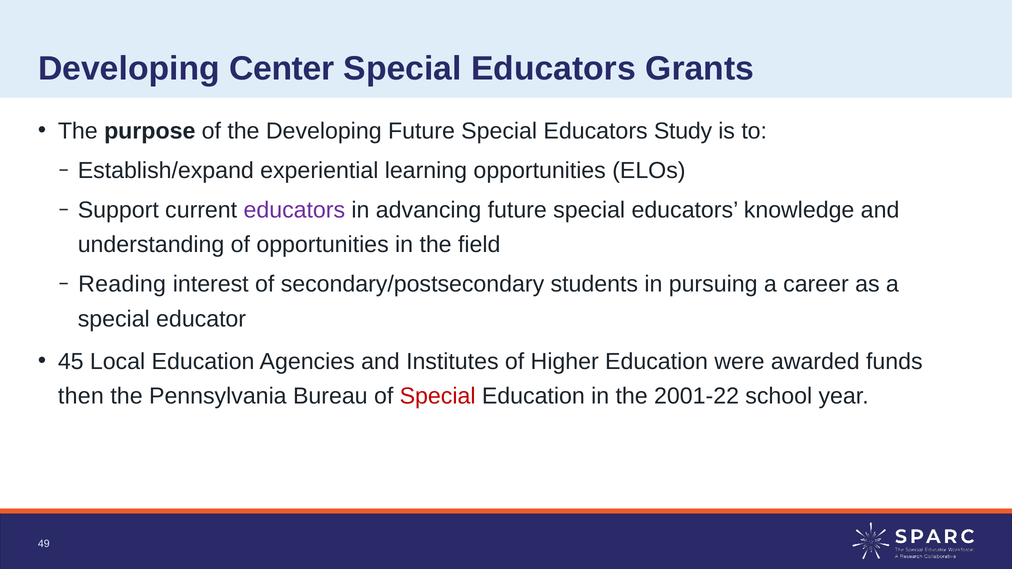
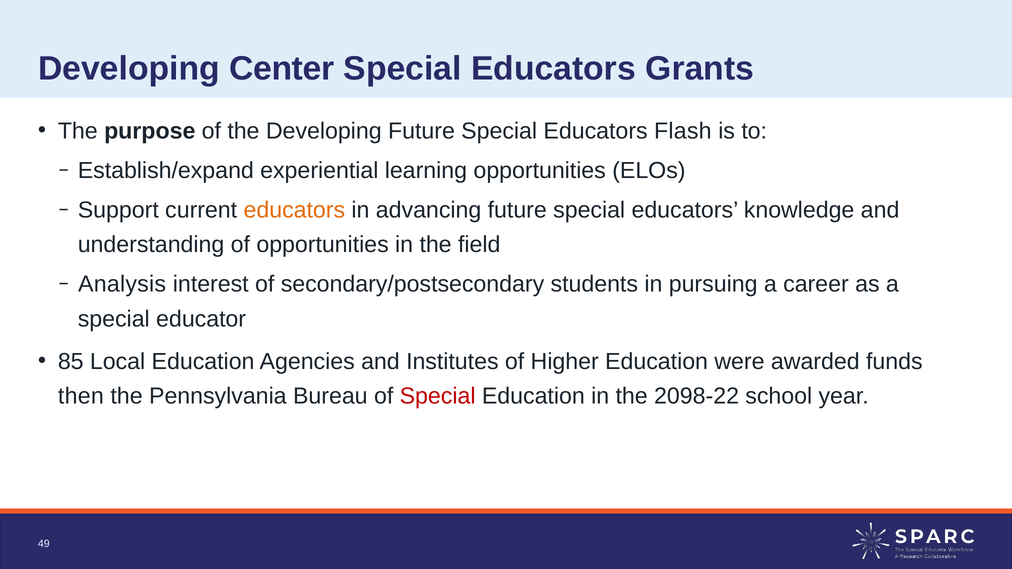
Study: Study -> Flash
educators at (294, 210) colour: purple -> orange
Reading: Reading -> Analysis
45: 45 -> 85
2001-22: 2001-22 -> 2098-22
